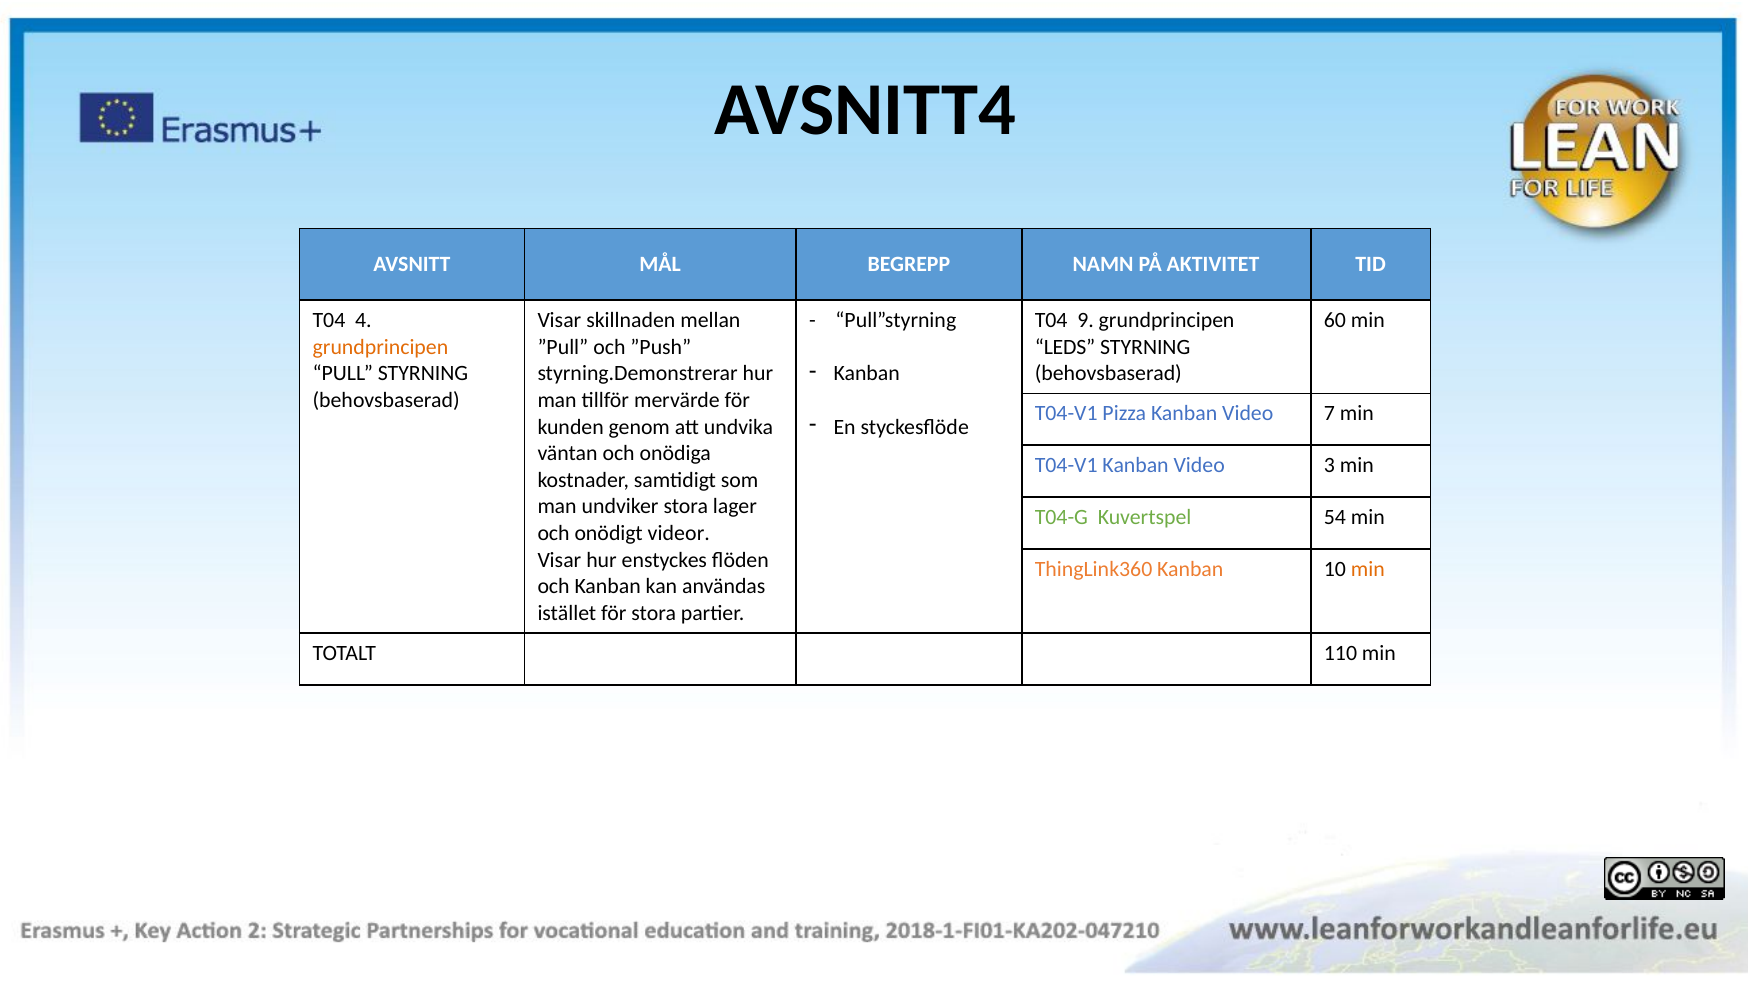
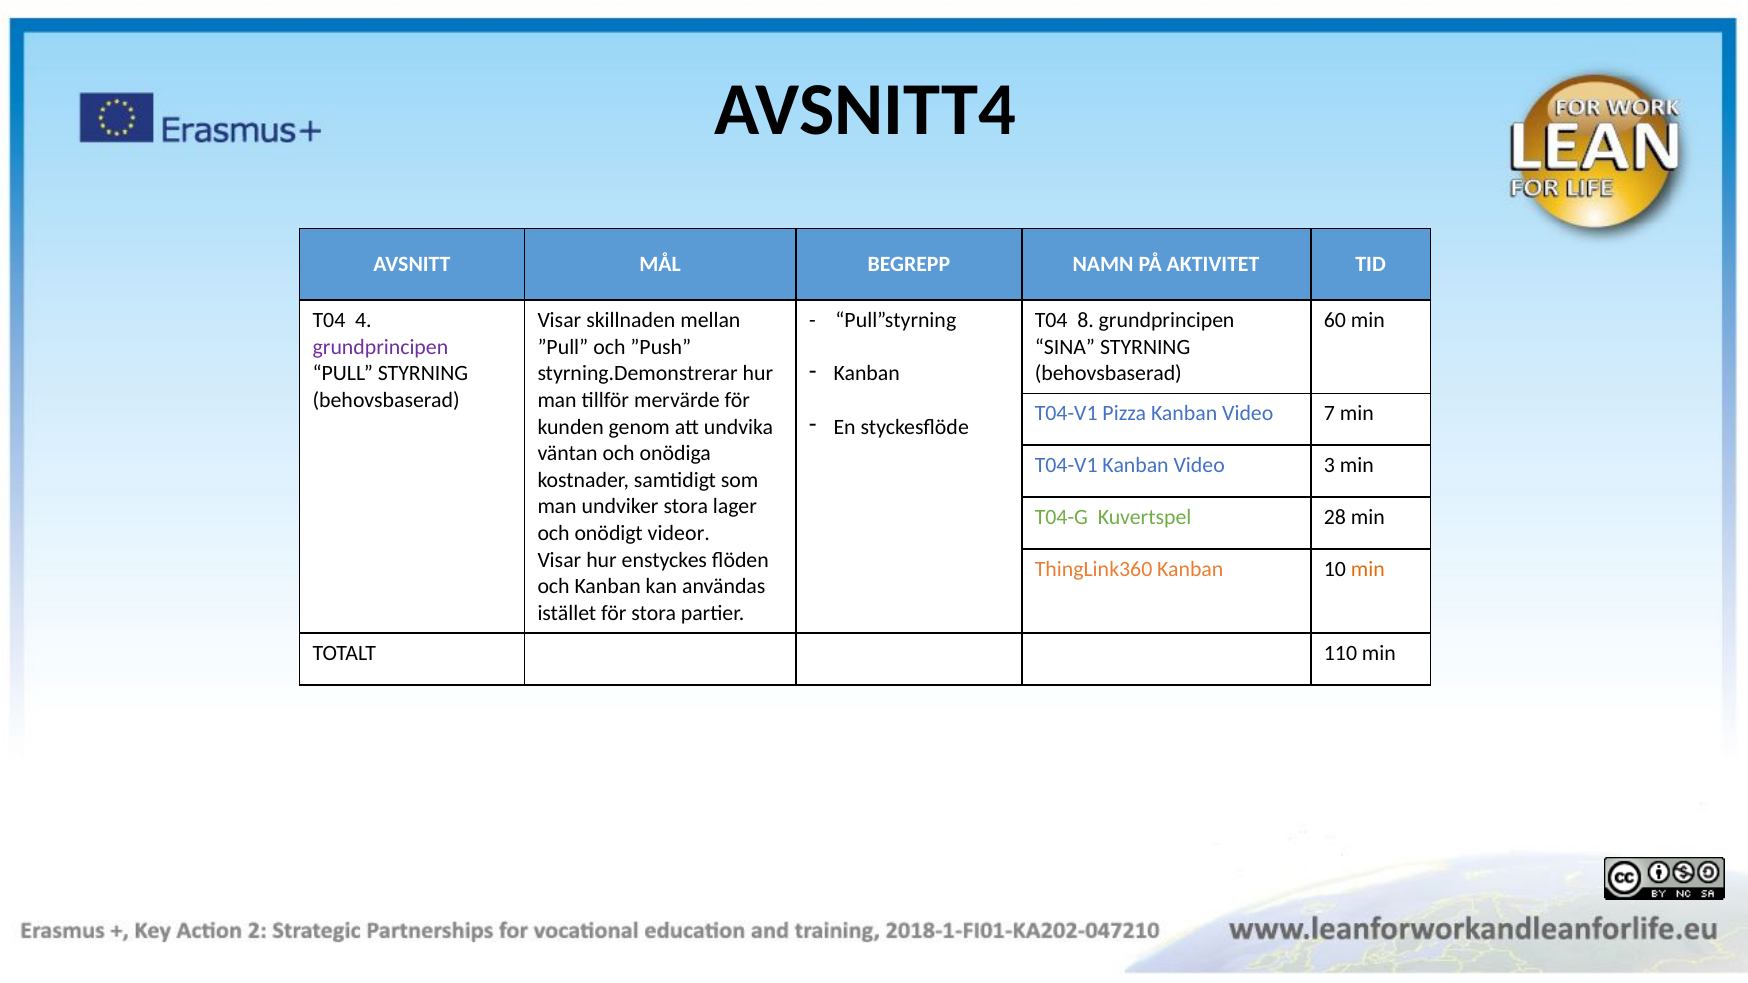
9: 9 -> 8
grundprincipen at (380, 347) colour: orange -> purple
LEDS: LEDS -> SINA
54: 54 -> 28
